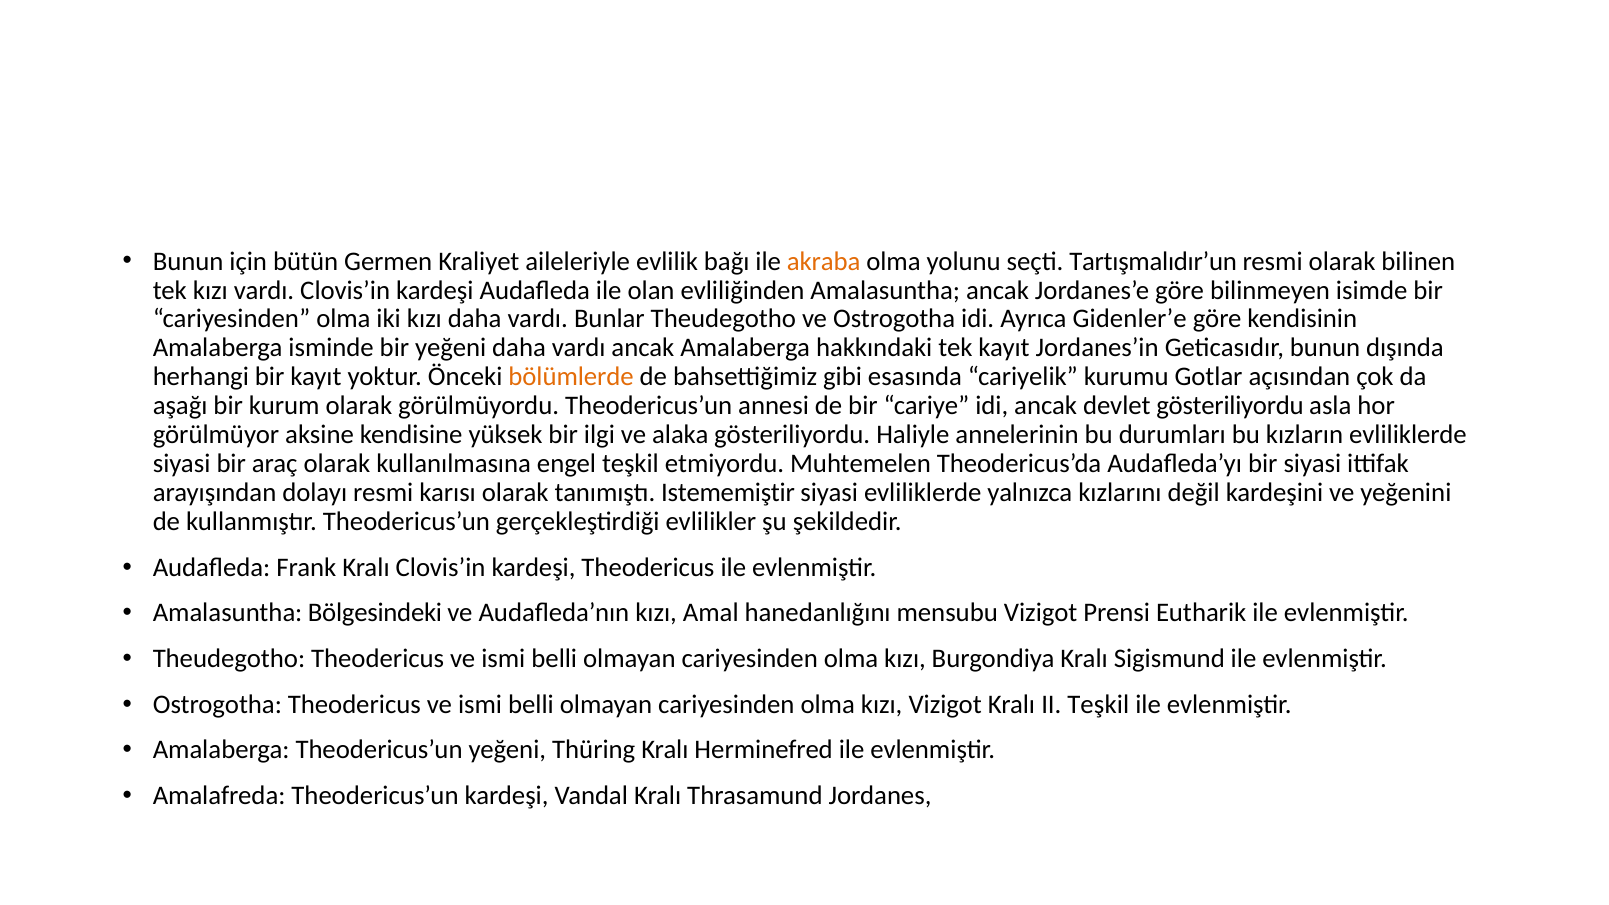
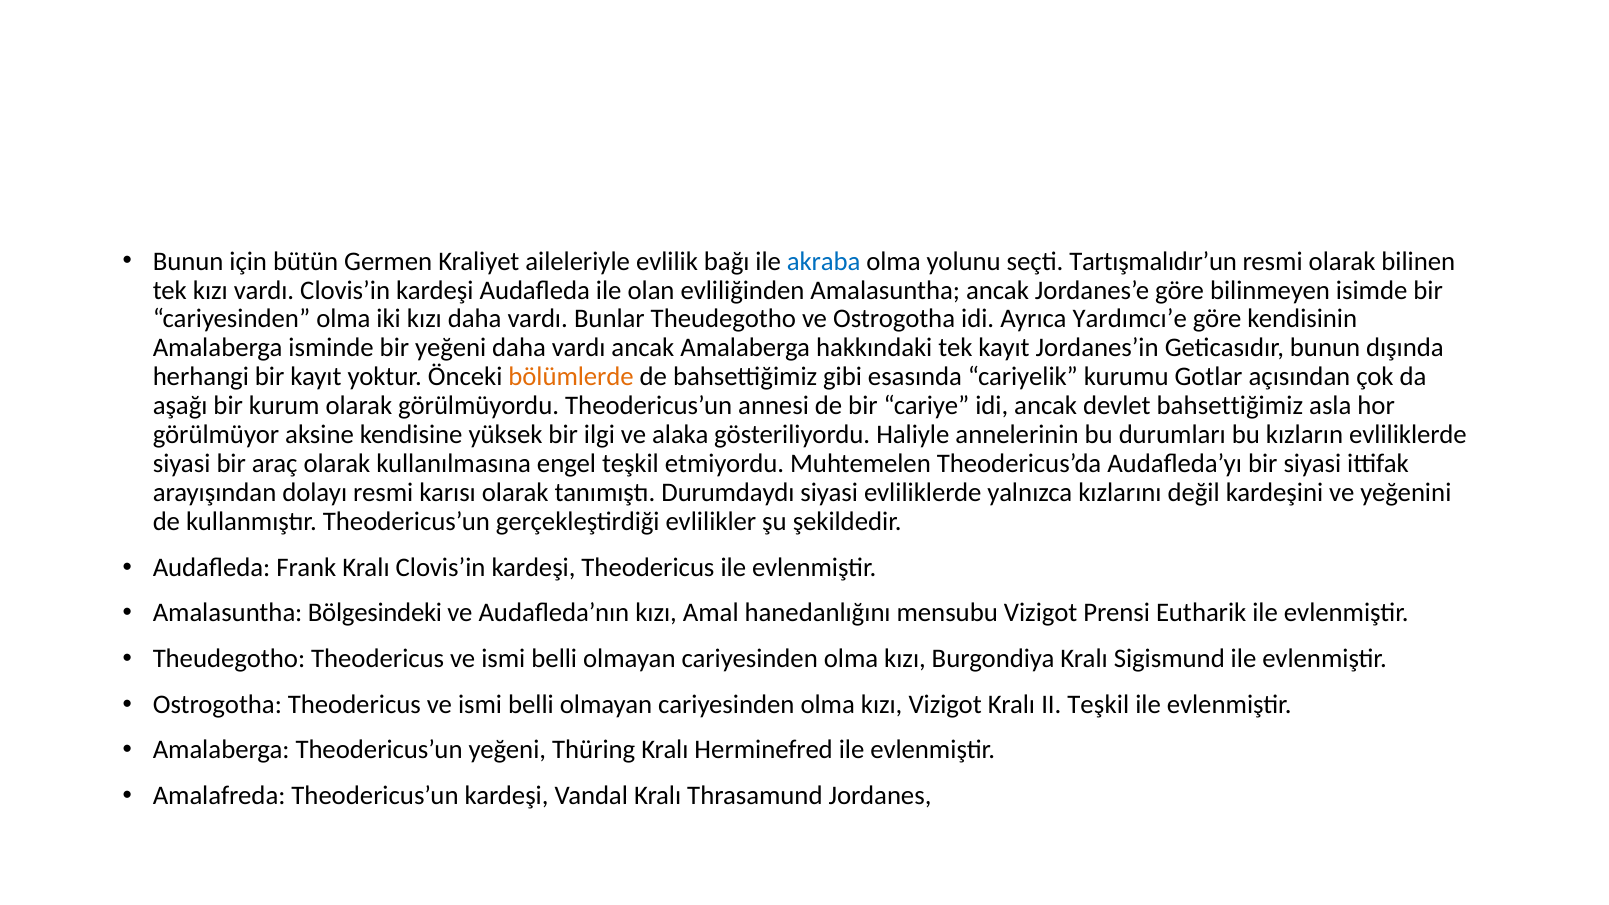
akraba colour: orange -> blue
Gidenler’e: Gidenler’e -> Yardımcı’e
devlet gösteriliyordu: gösteriliyordu -> bahsettiğimiz
Istememiştir: Istememiştir -> Durumdaydı
